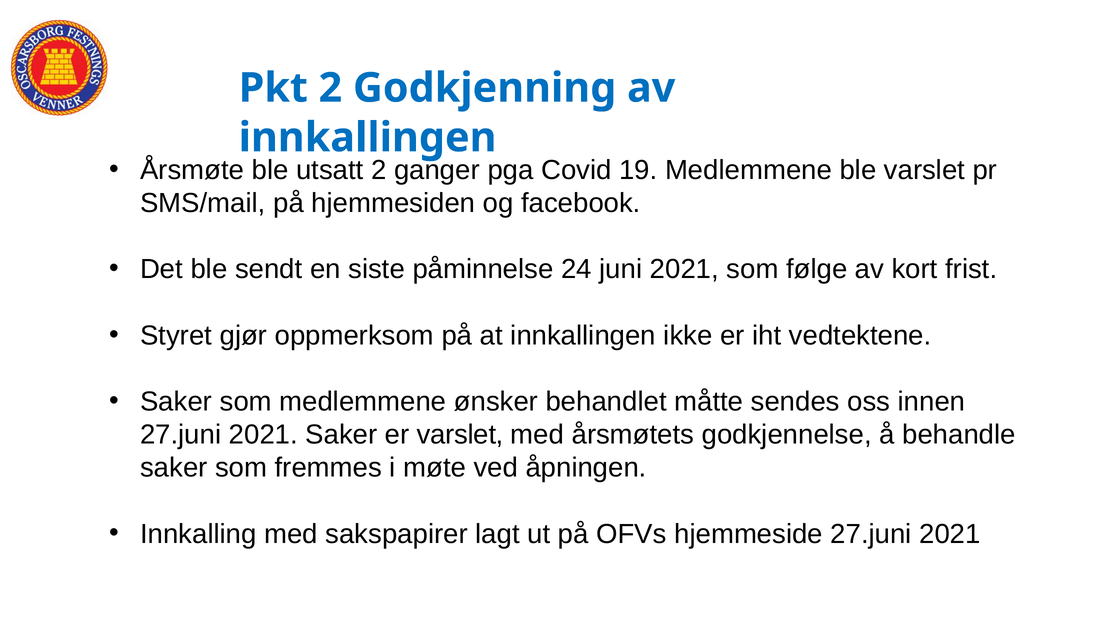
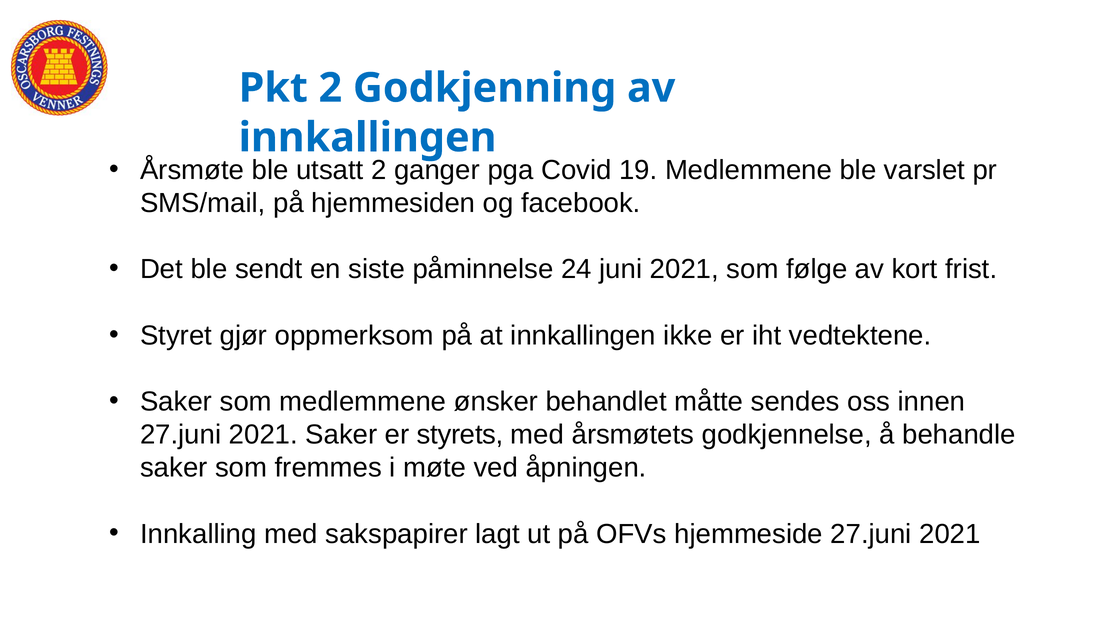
er varslet: varslet -> styrets
